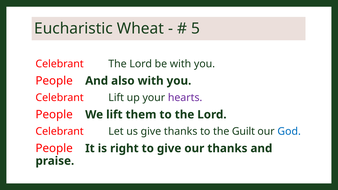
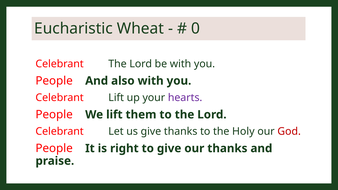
5: 5 -> 0
Guilt: Guilt -> Holy
God colour: blue -> red
